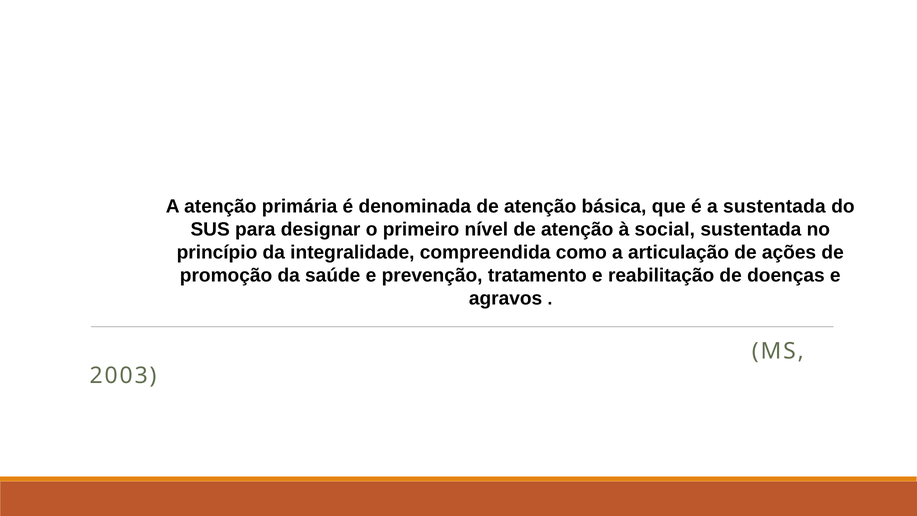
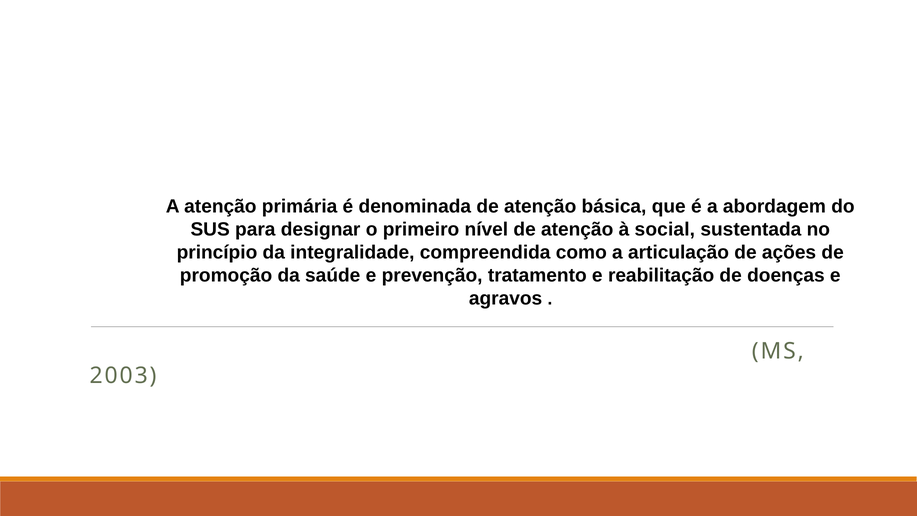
a sustentada: sustentada -> abordagem
